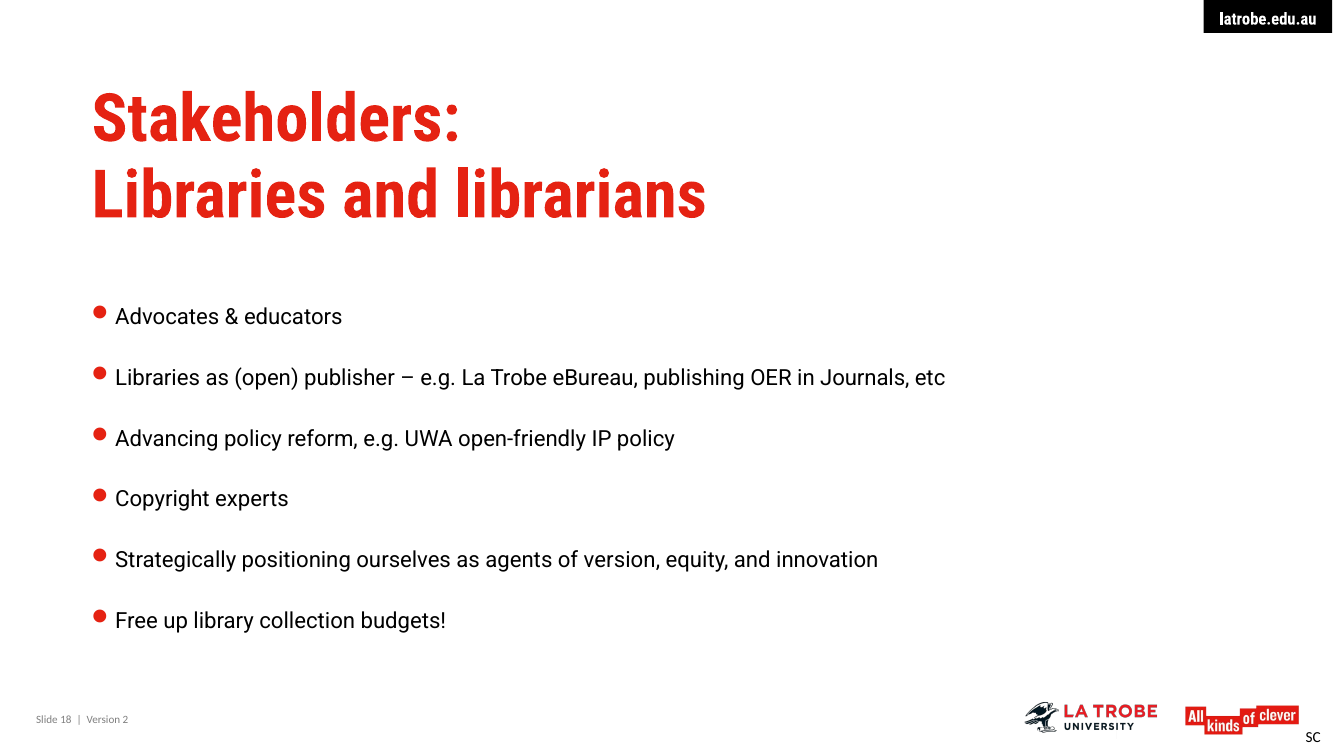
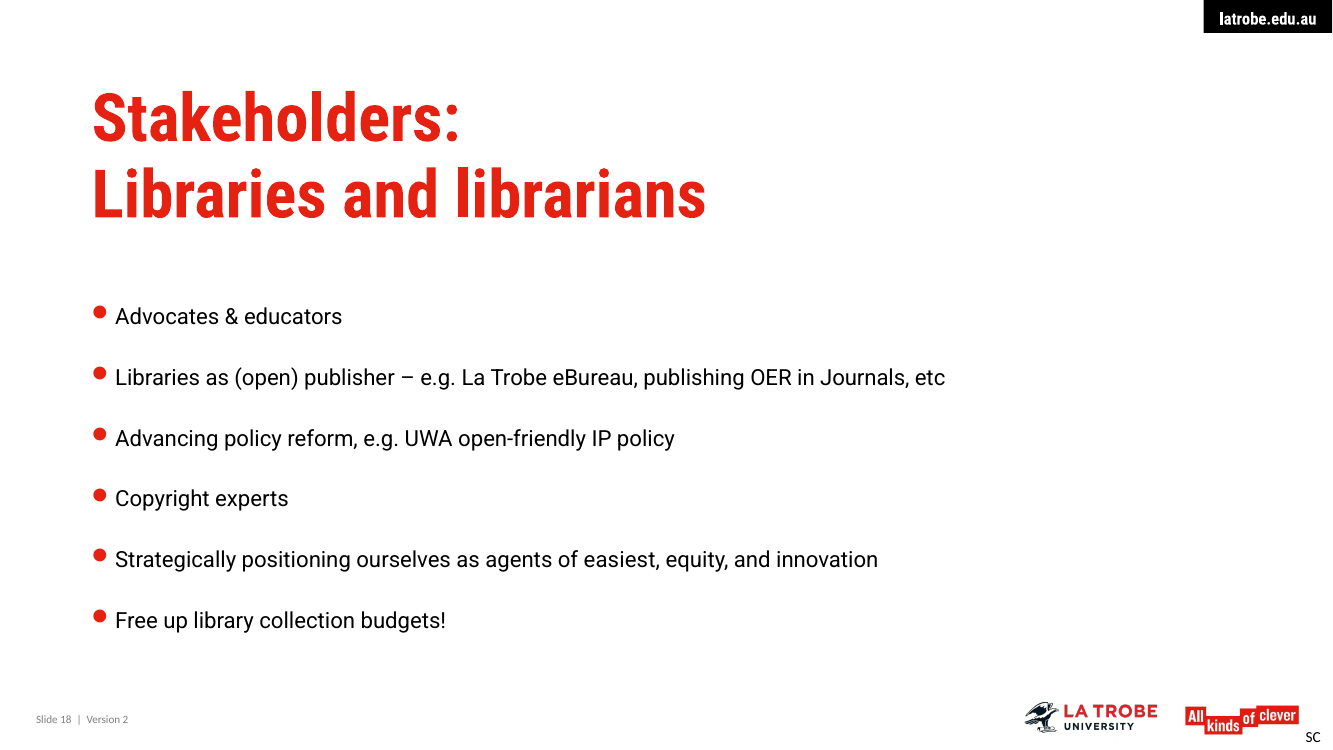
of version: version -> easiest
